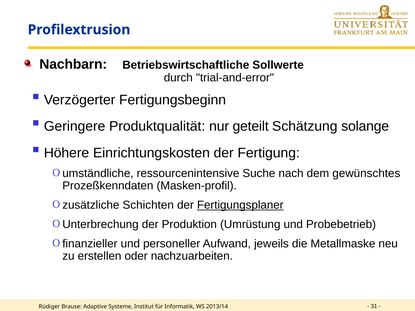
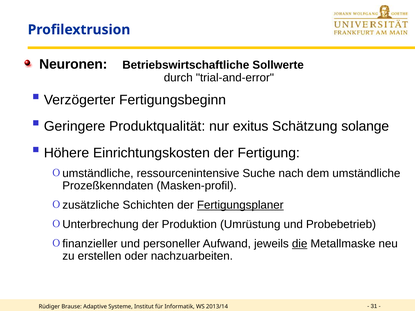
Nachbarn: Nachbarn -> Neuronen
geteilt: geteilt -> exitus
dem gewünschtes: gewünschtes -> umständliche
die underline: none -> present
